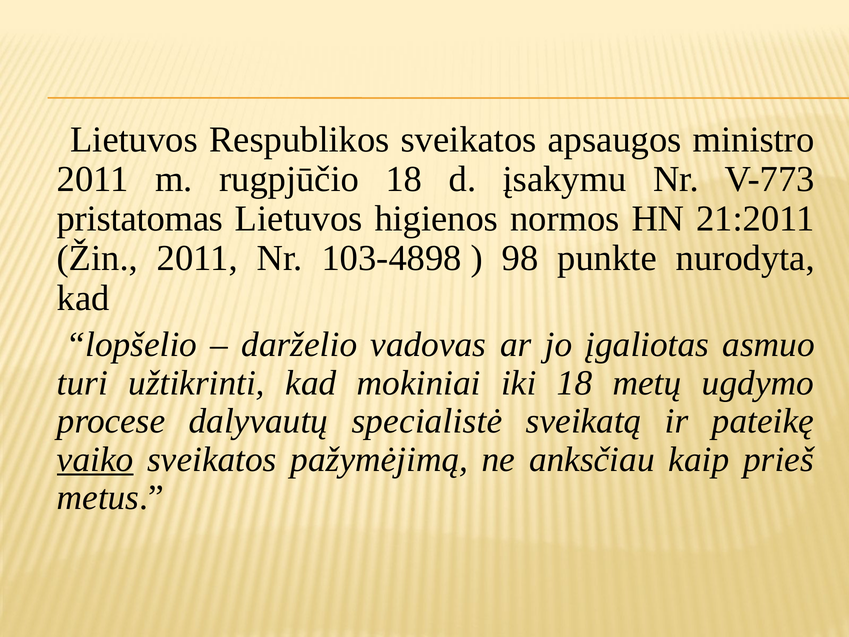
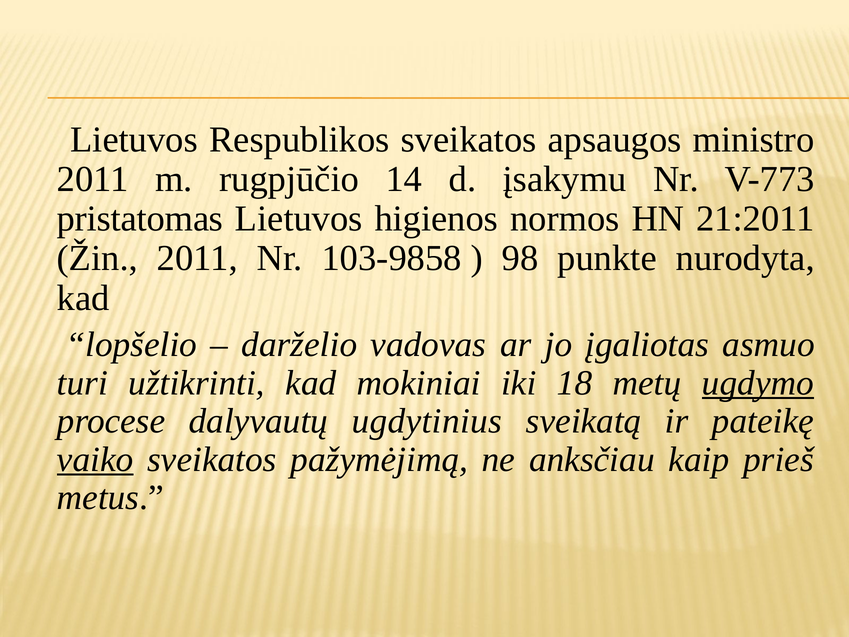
rugpjūčio 18: 18 -> 14
103-4898: 103-4898 -> 103-9858
ugdymo underline: none -> present
specialistė: specialistė -> ugdytinius
